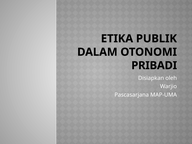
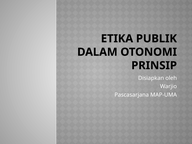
PRIBADI: PRIBADI -> PRINSIP
